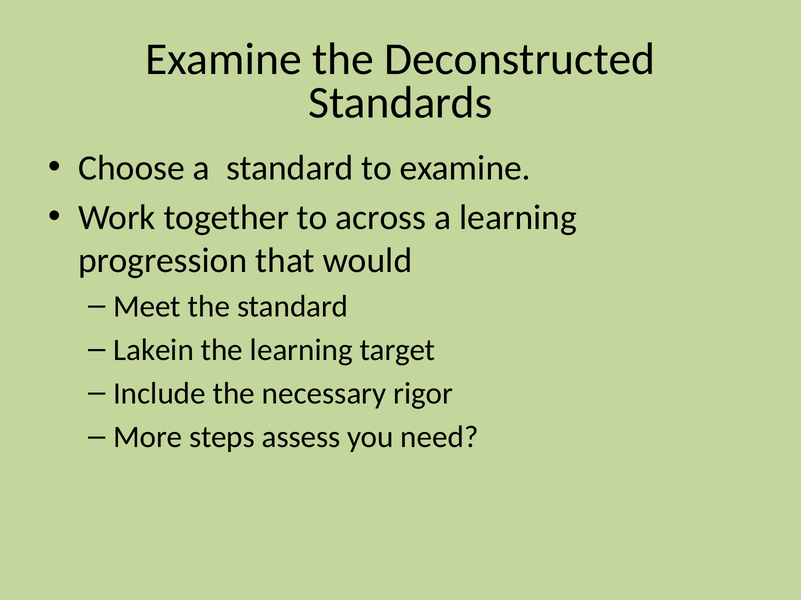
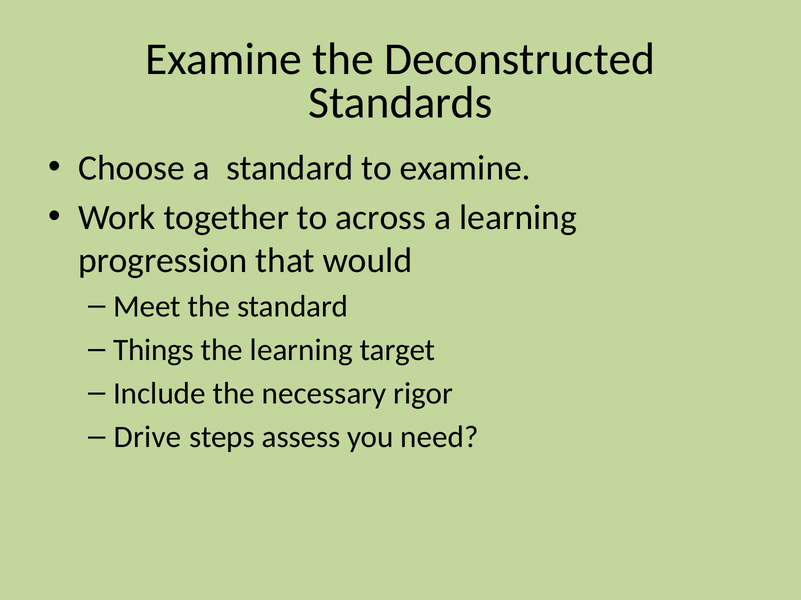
Lakein: Lakein -> Things
More: More -> Drive
